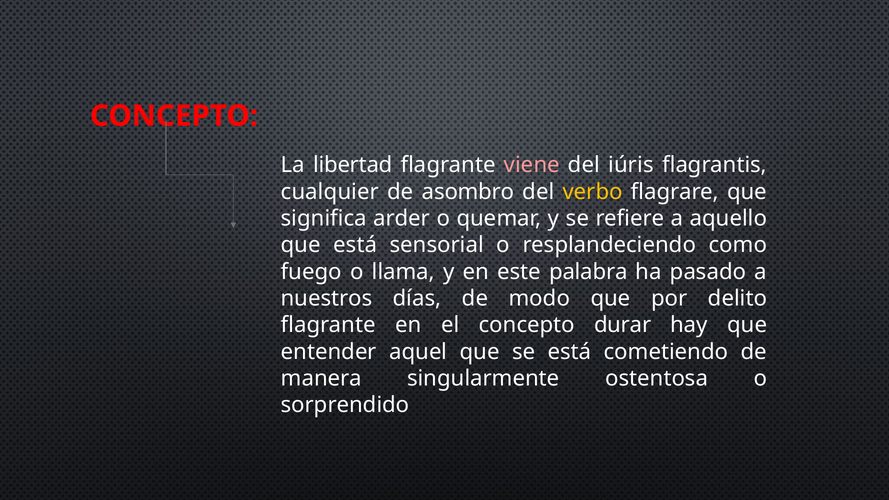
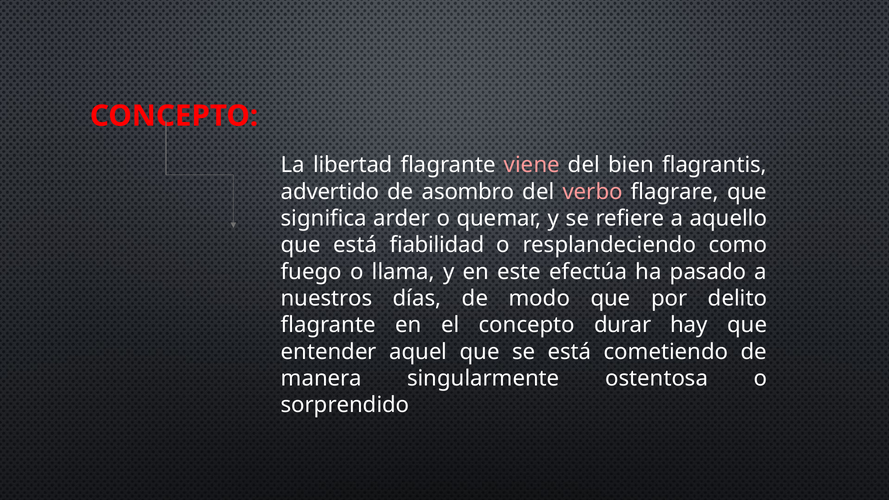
iúris: iúris -> bien
cualquier: cualquier -> advertido
verbo colour: yellow -> pink
sensorial: sensorial -> fiabilidad
palabra: palabra -> efectúa
